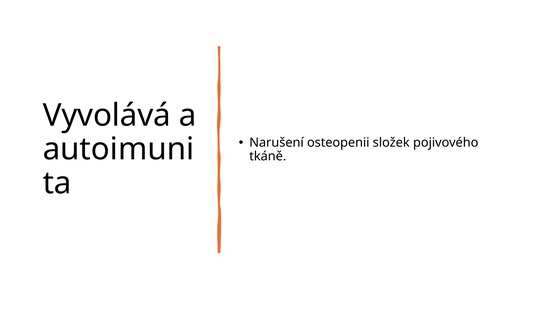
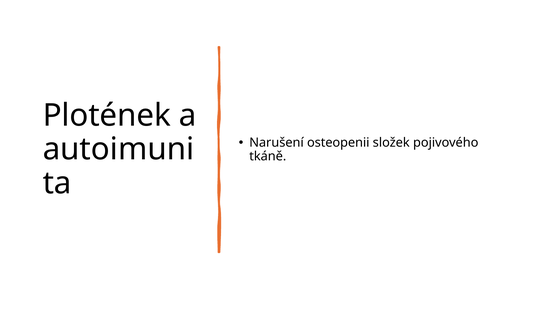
Vyvolává: Vyvolává -> Plotének
